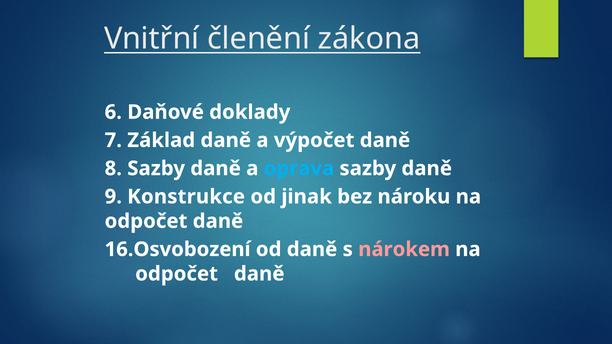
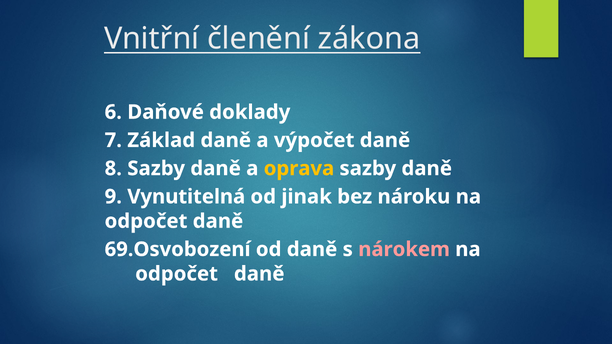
oprava colour: light blue -> yellow
Konstrukce: Konstrukce -> Vynutitelná
16.Osvobození: 16.Osvobození -> 69.Osvobození
